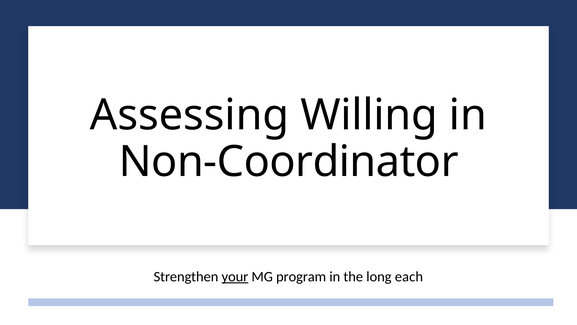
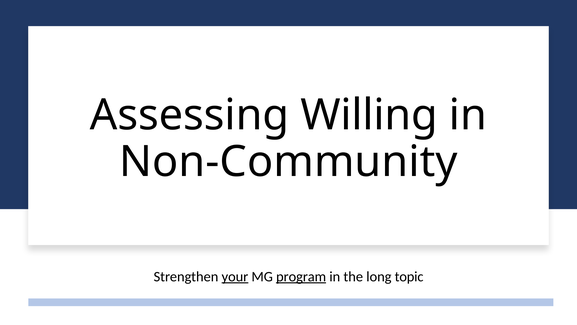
Non-Coordinator: Non-Coordinator -> Non-Community
program underline: none -> present
each: each -> topic
